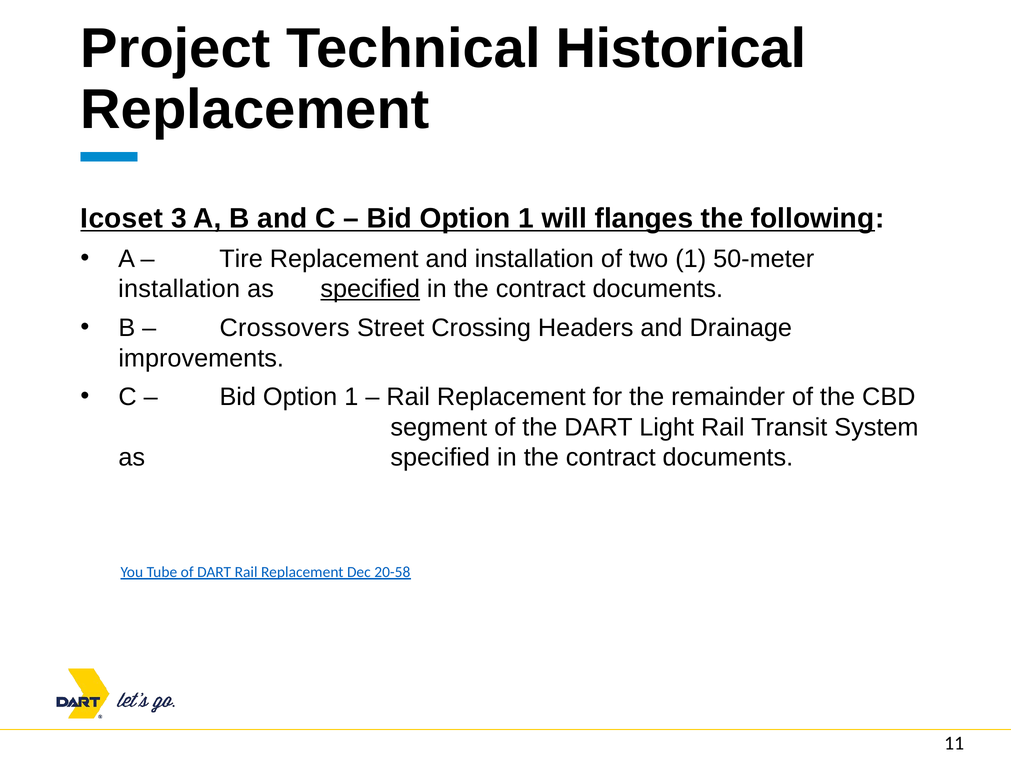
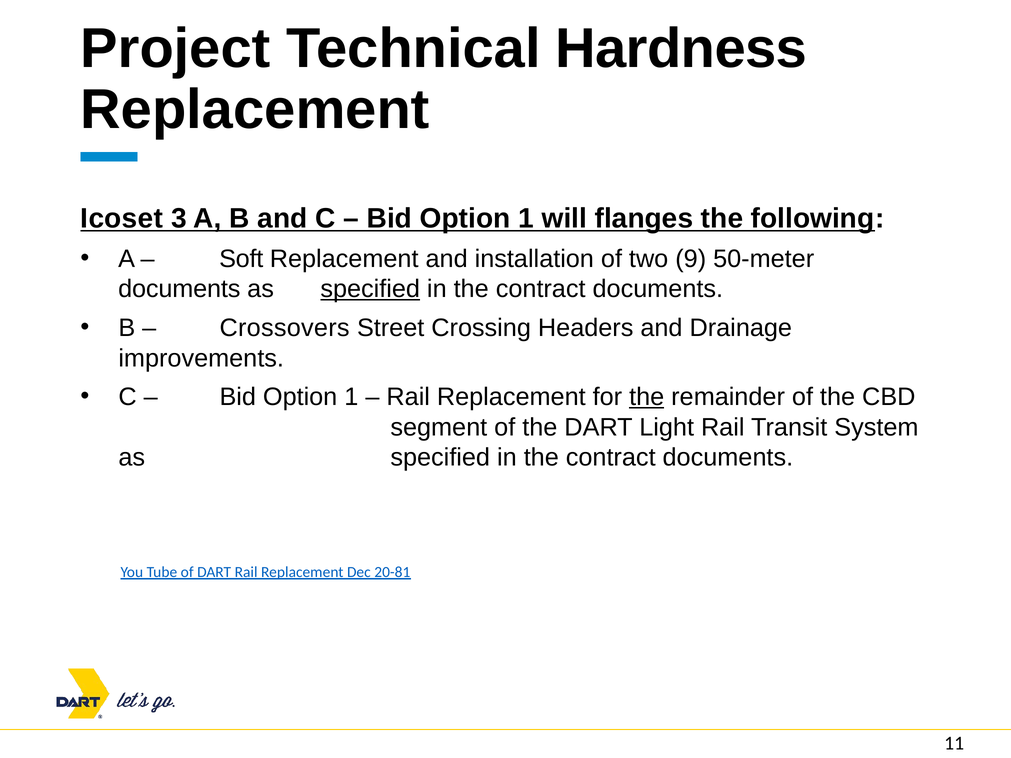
Historical: Historical -> Hardness
Tire: Tire -> Soft
two 1: 1 -> 9
installation at (179, 289): installation -> documents
the at (647, 397) underline: none -> present
20-58: 20-58 -> 20-81
